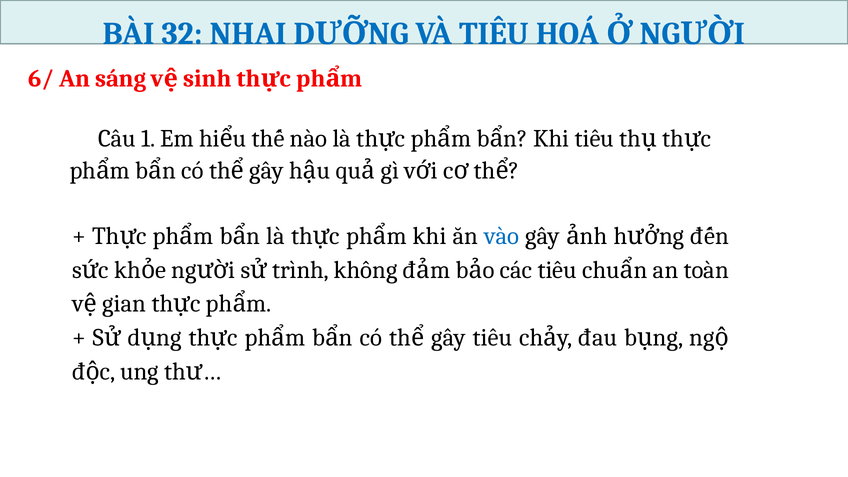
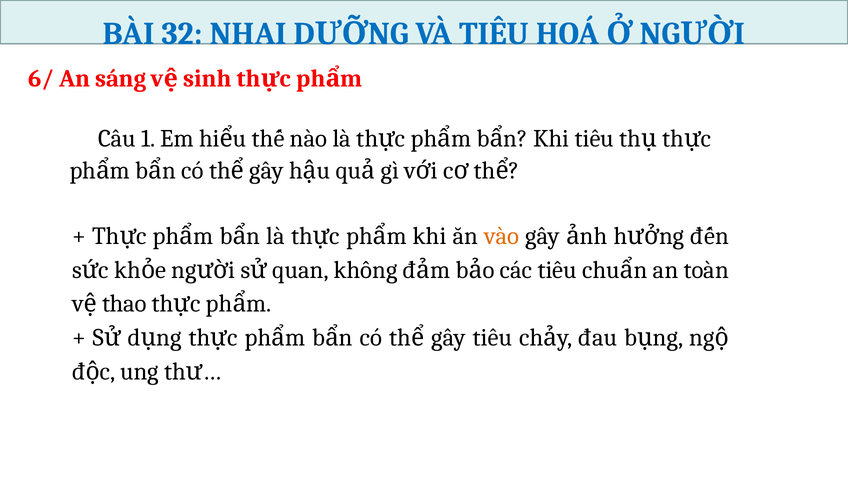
vào colour: blue -> orange
trình: trình -> quan
gian: gian -> thao
